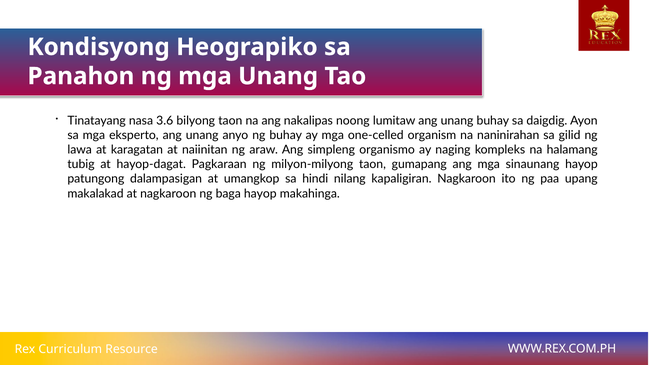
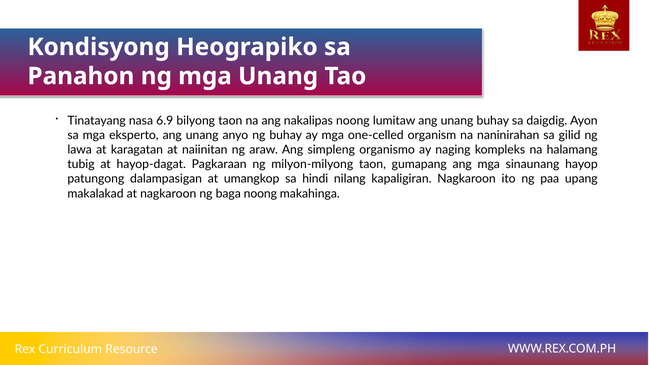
3.6: 3.6 -> 6.9
baga hayop: hayop -> noong
